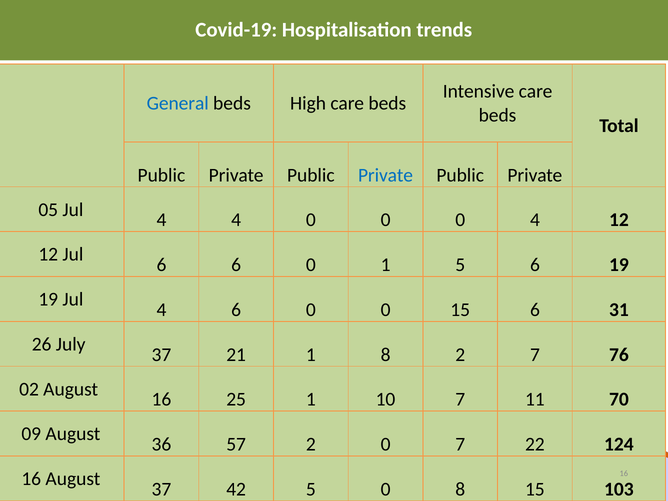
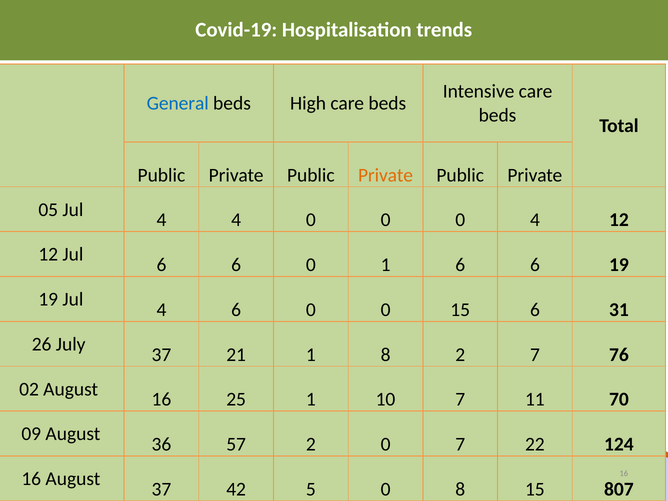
Private at (386, 175) colour: blue -> orange
1 5: 5 -> 6
103: 103 -> 807
